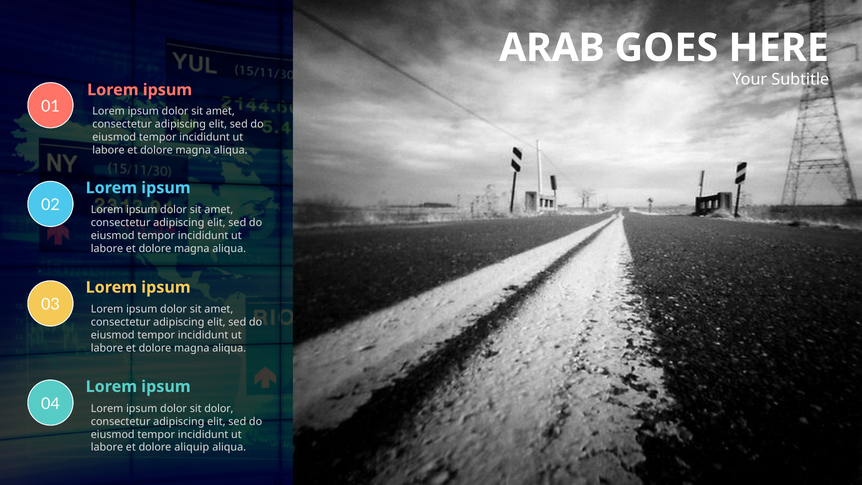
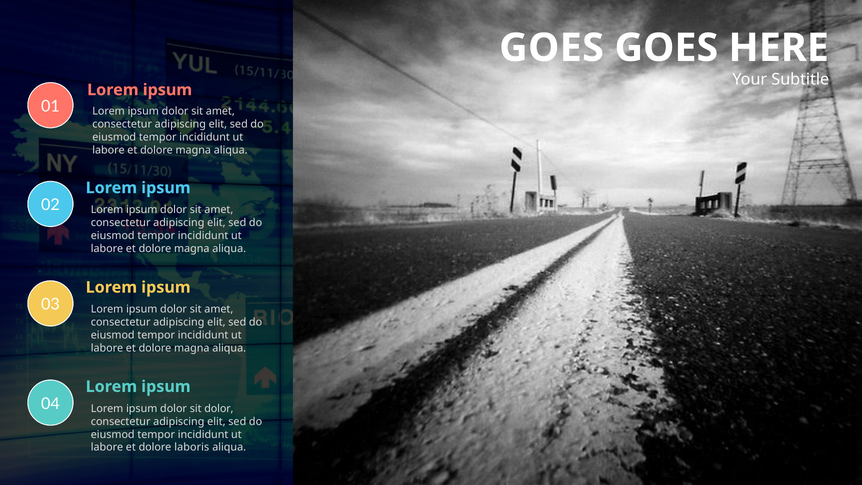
ARAB at (552, 48): ARAB -> GOES
aliquip: aliquip -> laboris
